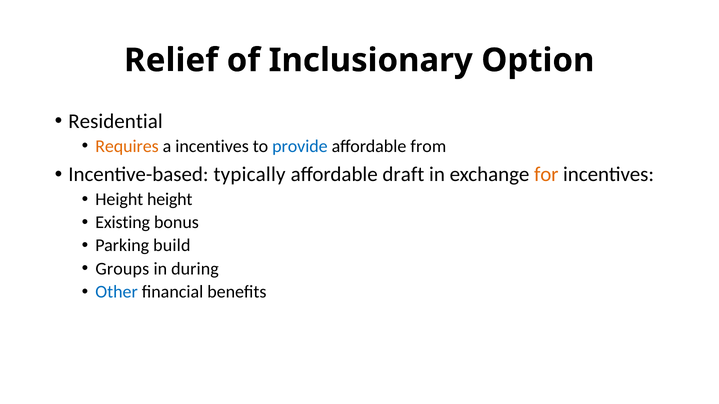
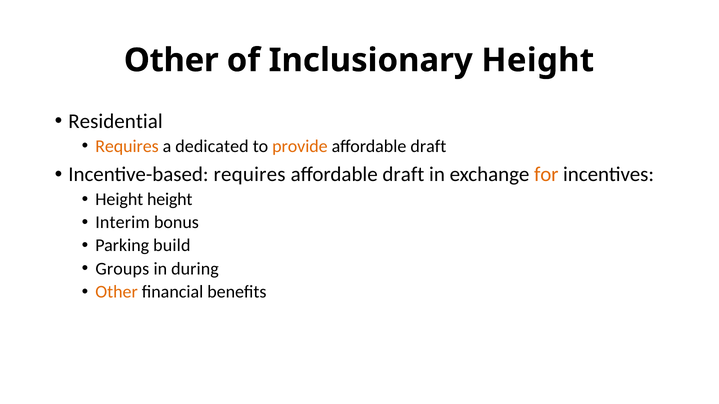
Relief at (171, 60): Relief -> Other
Inclusionary Option: Option -> Height
a incentives: incentives -> dedicated
provide colour: blue -> orange
from at (428, 146): from -> draft
Incentive-based typically: typically -> requires
Existing: Existing -> Interim
Other at (117, 292) colour: blue -> orange
